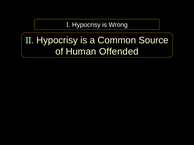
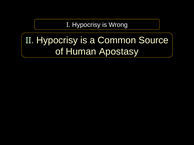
Offended: Offended -> Apostasy
